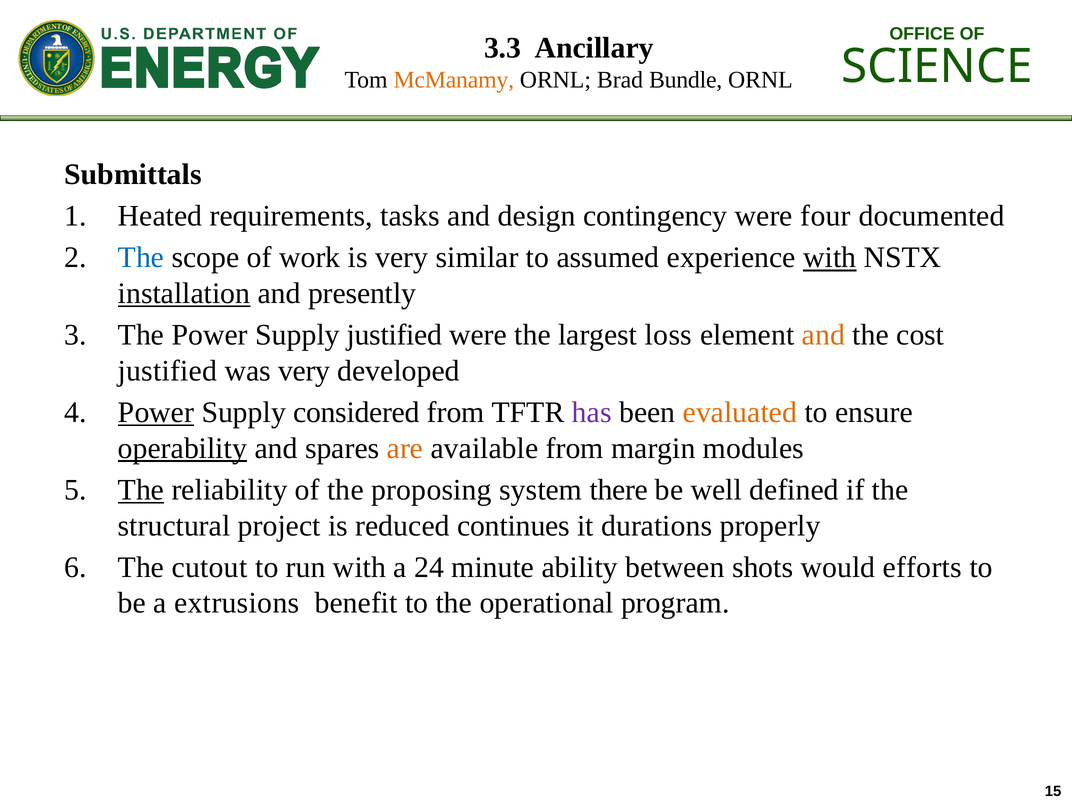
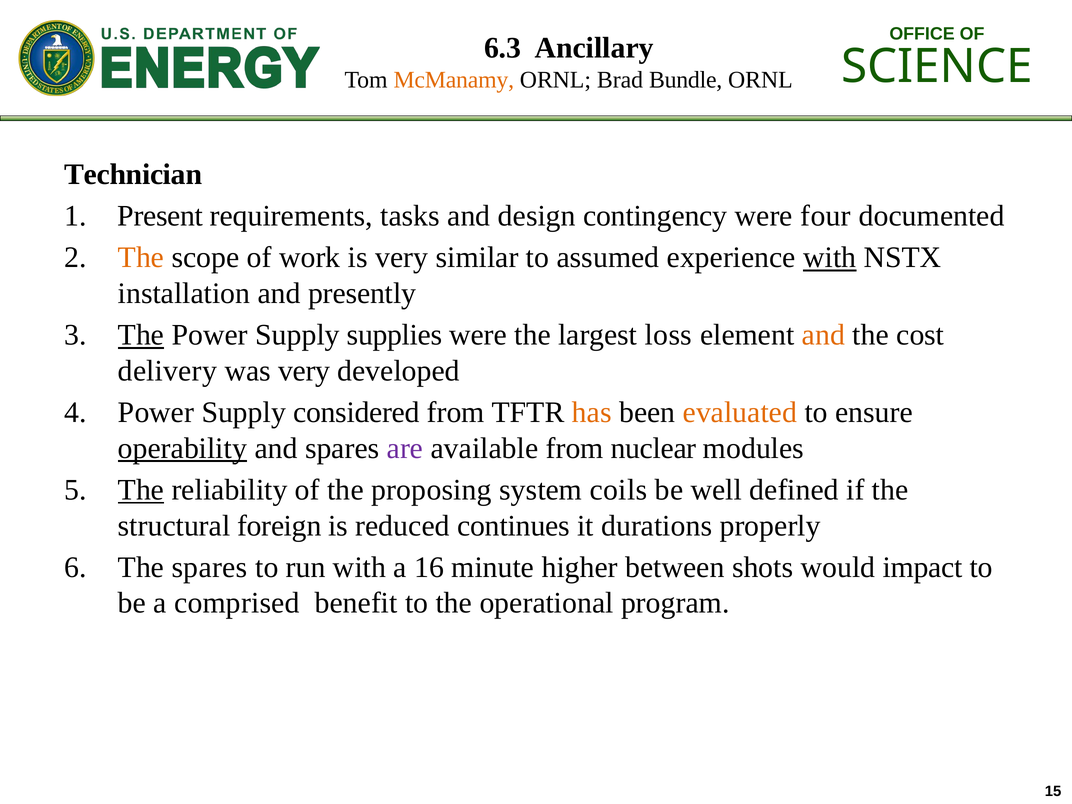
3.3: 3.3 -> 6.3
Submittals: Submittals -> Technician
Heated: Heated -> Present
The at (141, 258) colour: blue -> orange
installation underline: present -> none
The at (141, 335) underline: none -> present
Supply justified: justified -> supplies
justified at (167, 371): justified -> delivery
Power at (156, 413) underline: present -> none
has colour: purple -> orange
are colour: orange -> purple
margin: margin -> nuclear
there: there -> coils
project: project -> foreign
The cutout: cutout -> spares
24: 24 -> 16
ability: ability -> higher
efforts: efforts -> impact
extrusions: extrusions -> comprised
